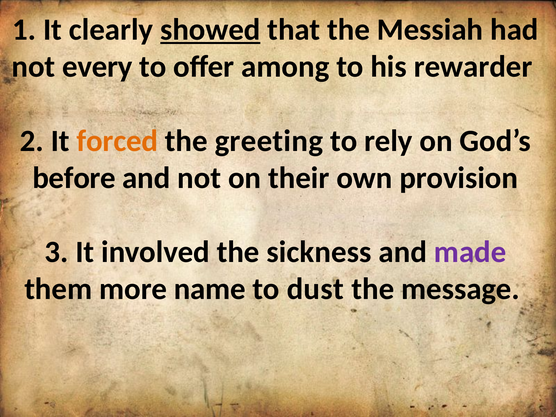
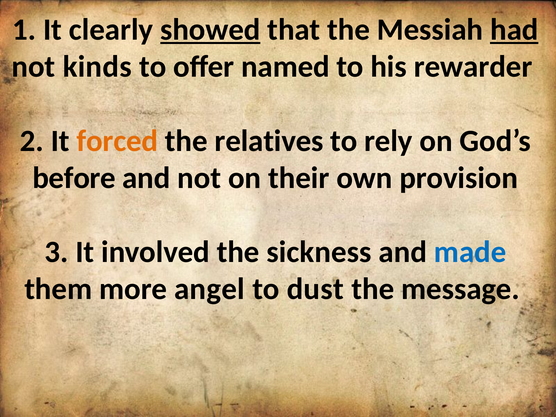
had underline: none -> present
every: every -> kinds
among: among -> named
greeting: greeting -> relatives
made colour: purple -> blue
name: name -> angel
